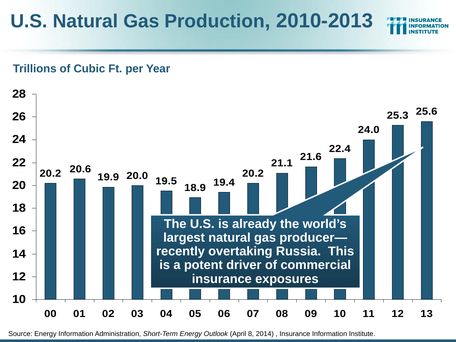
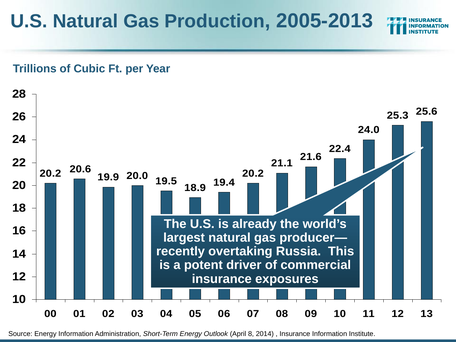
2010-2013: 2010-2013 -> 2005-2013
